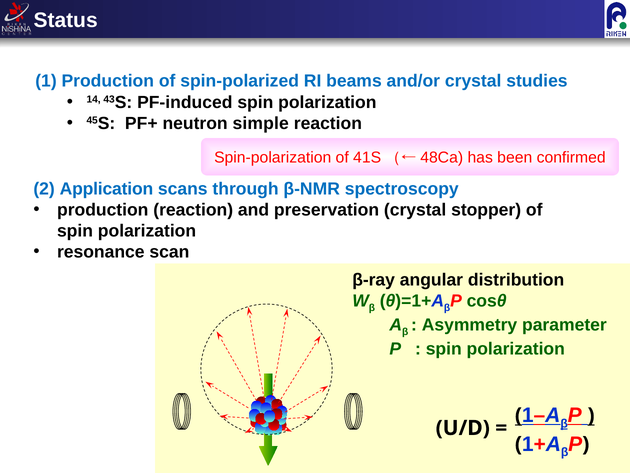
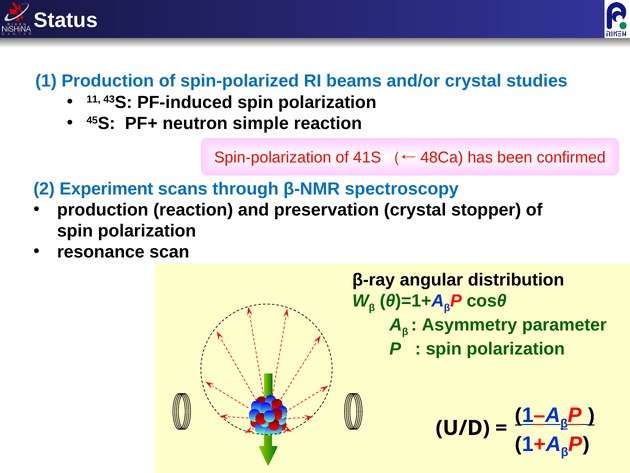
14: 14 -> 11
Application: Application -> Experiment
